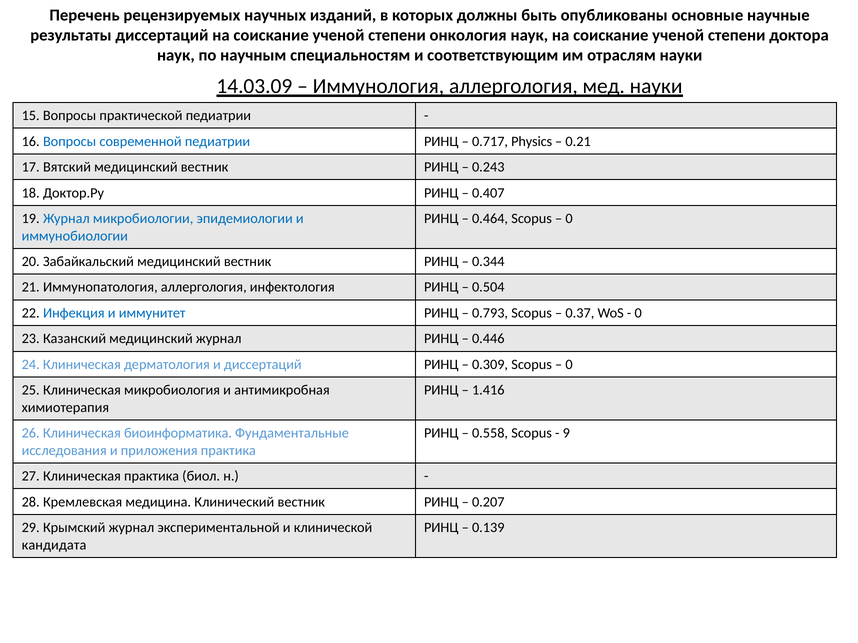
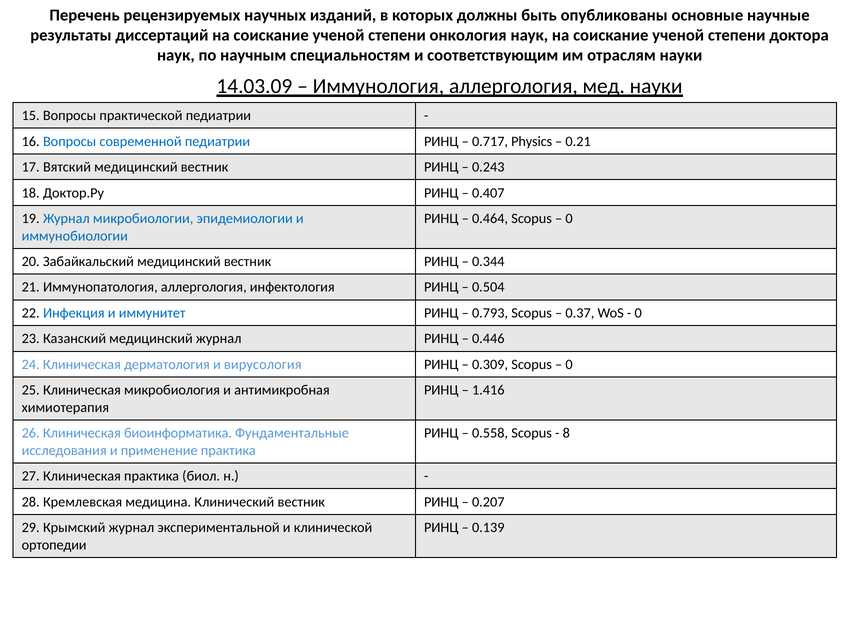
и диссертаций: диссертаций -> вирусология
9: 9 -> 8
приложения: приложения -> применение
кандидата: кандидата -> ортопедии
